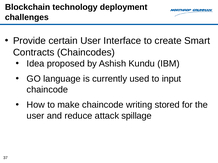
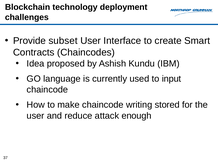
certain: certain -> subset
spillage: spillage -> enough
